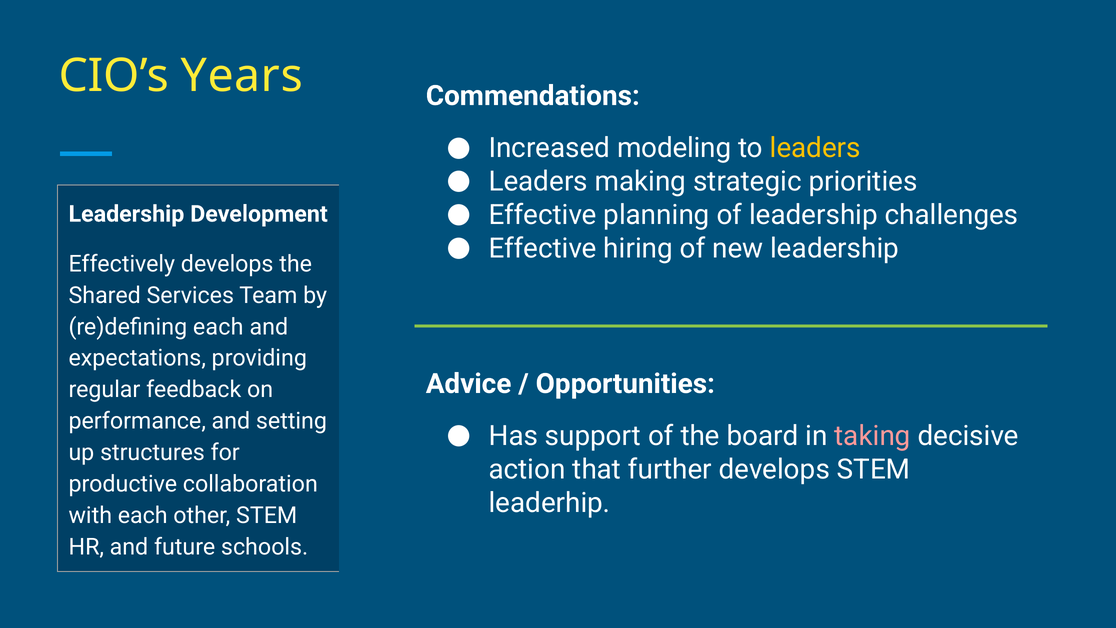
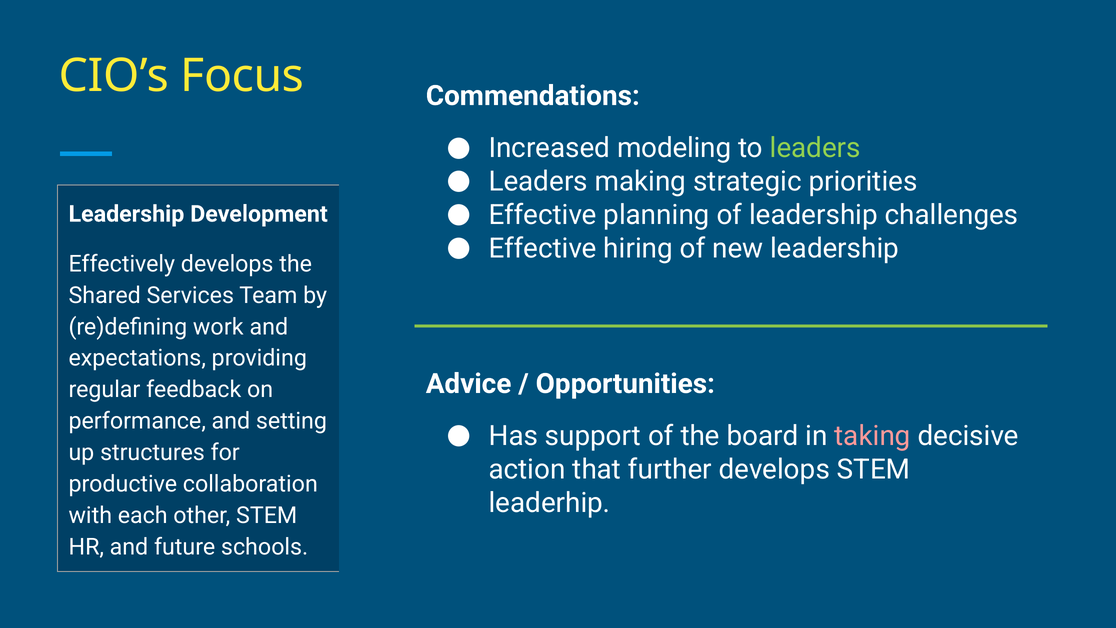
Years: Years -> Focus
leaders at (815, 148) colour: yellow -> light green
re)defining each: each -> work
